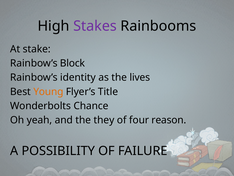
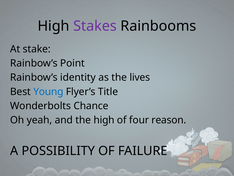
Block: Block -> Point
Young colour: orange -> blue
the they: they -> high
